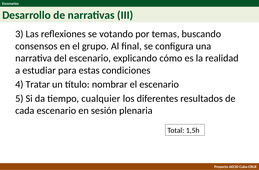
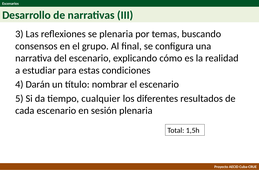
se votando: votando -> plenaria
Tratar: Tratar -> Darán
